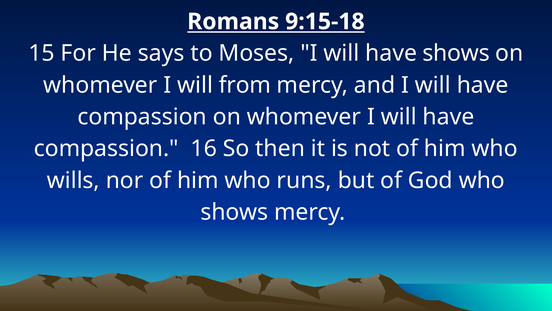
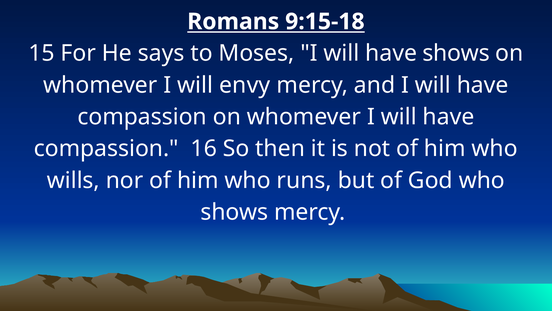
from: from -> envy
